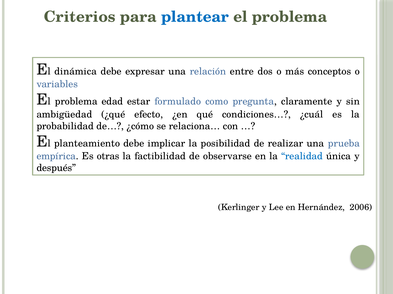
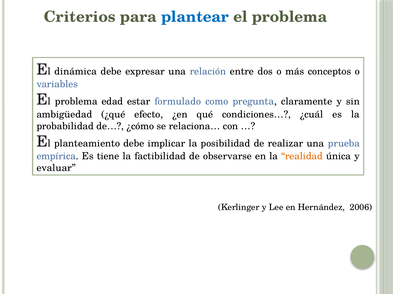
otras: otras -> tiene
realidad colour: blue -> orange
después: después -> evaluar
